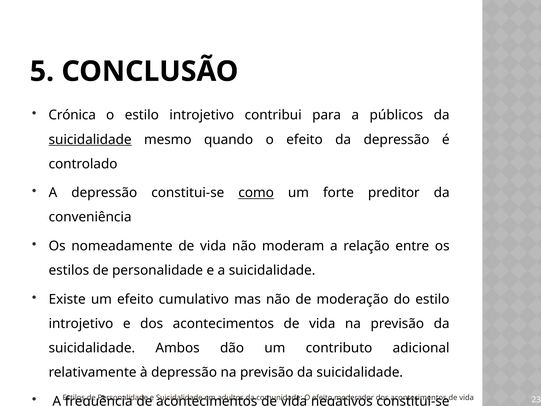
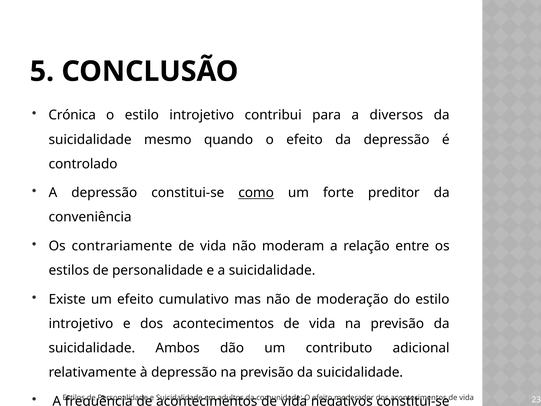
públicos: públicos -> diversos
suicidalidade at (90, 139) underline: present -> none
nomeadamente: nomeadamente -> contrariamente
